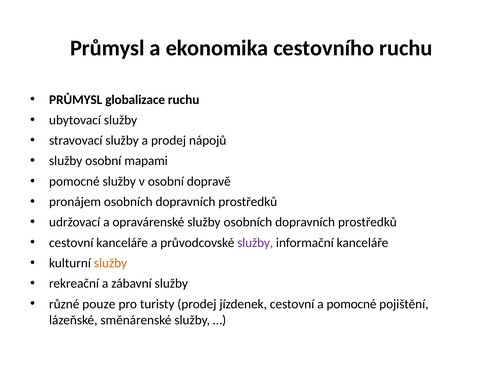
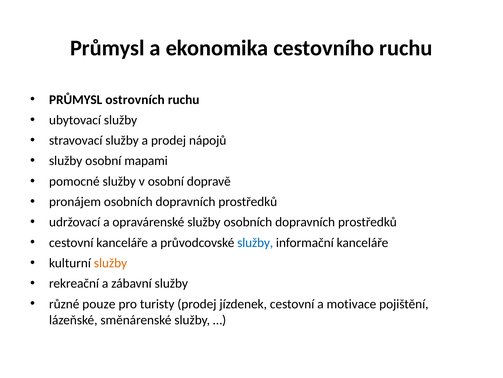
globalizace: globalizace -> ostrovních
služby at (255, 242) colour: purple -> blue
a pomocné: pomocné -> motivace
